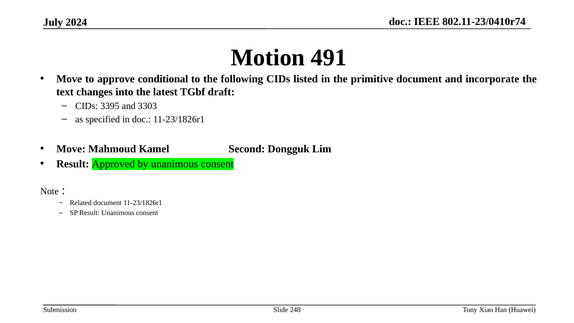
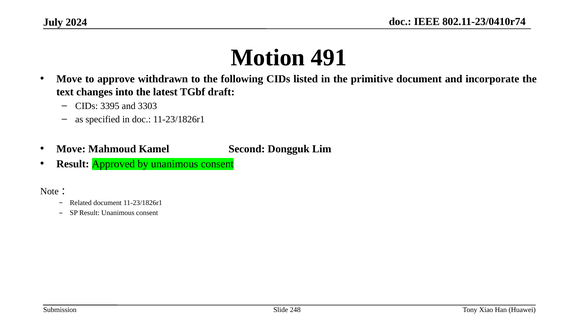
conditional: conditional -> withdrawn
